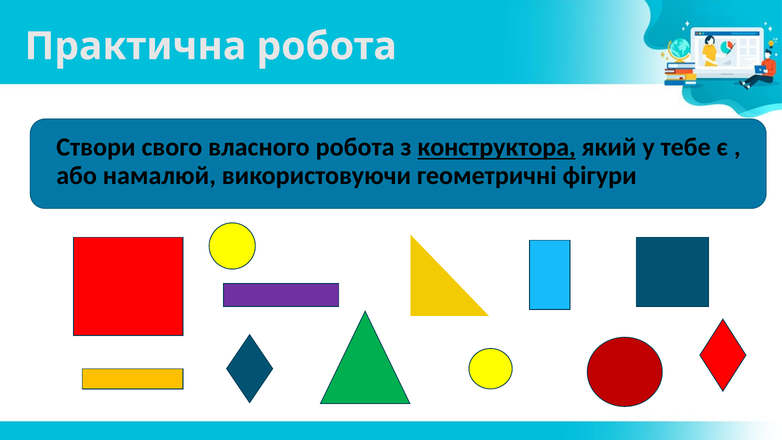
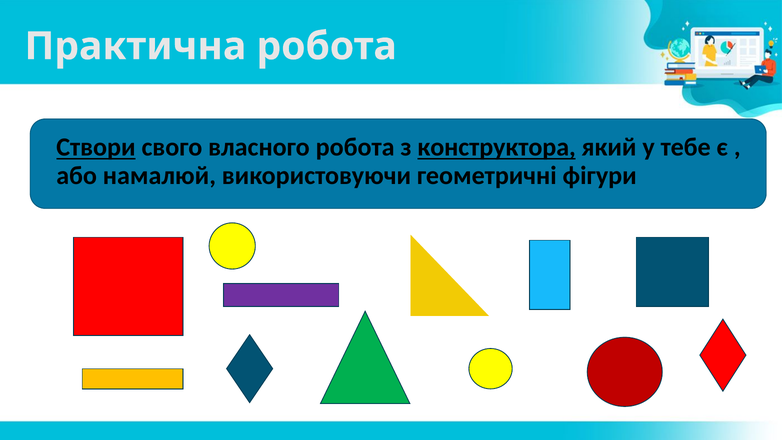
Створи underline: none -> present
